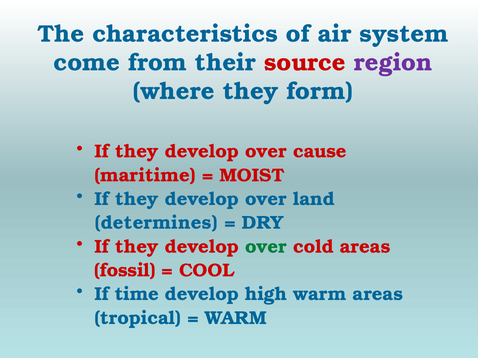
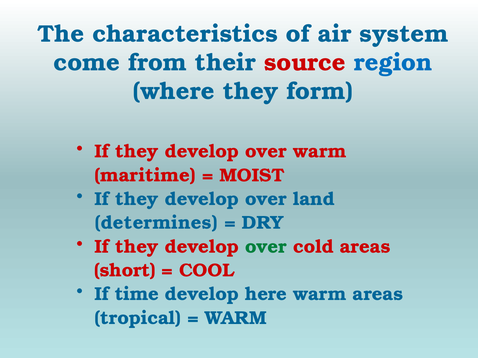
region colour: purple -> blue
over cause: cause -> warm
fossil: fossil -> short
high: high -> here
